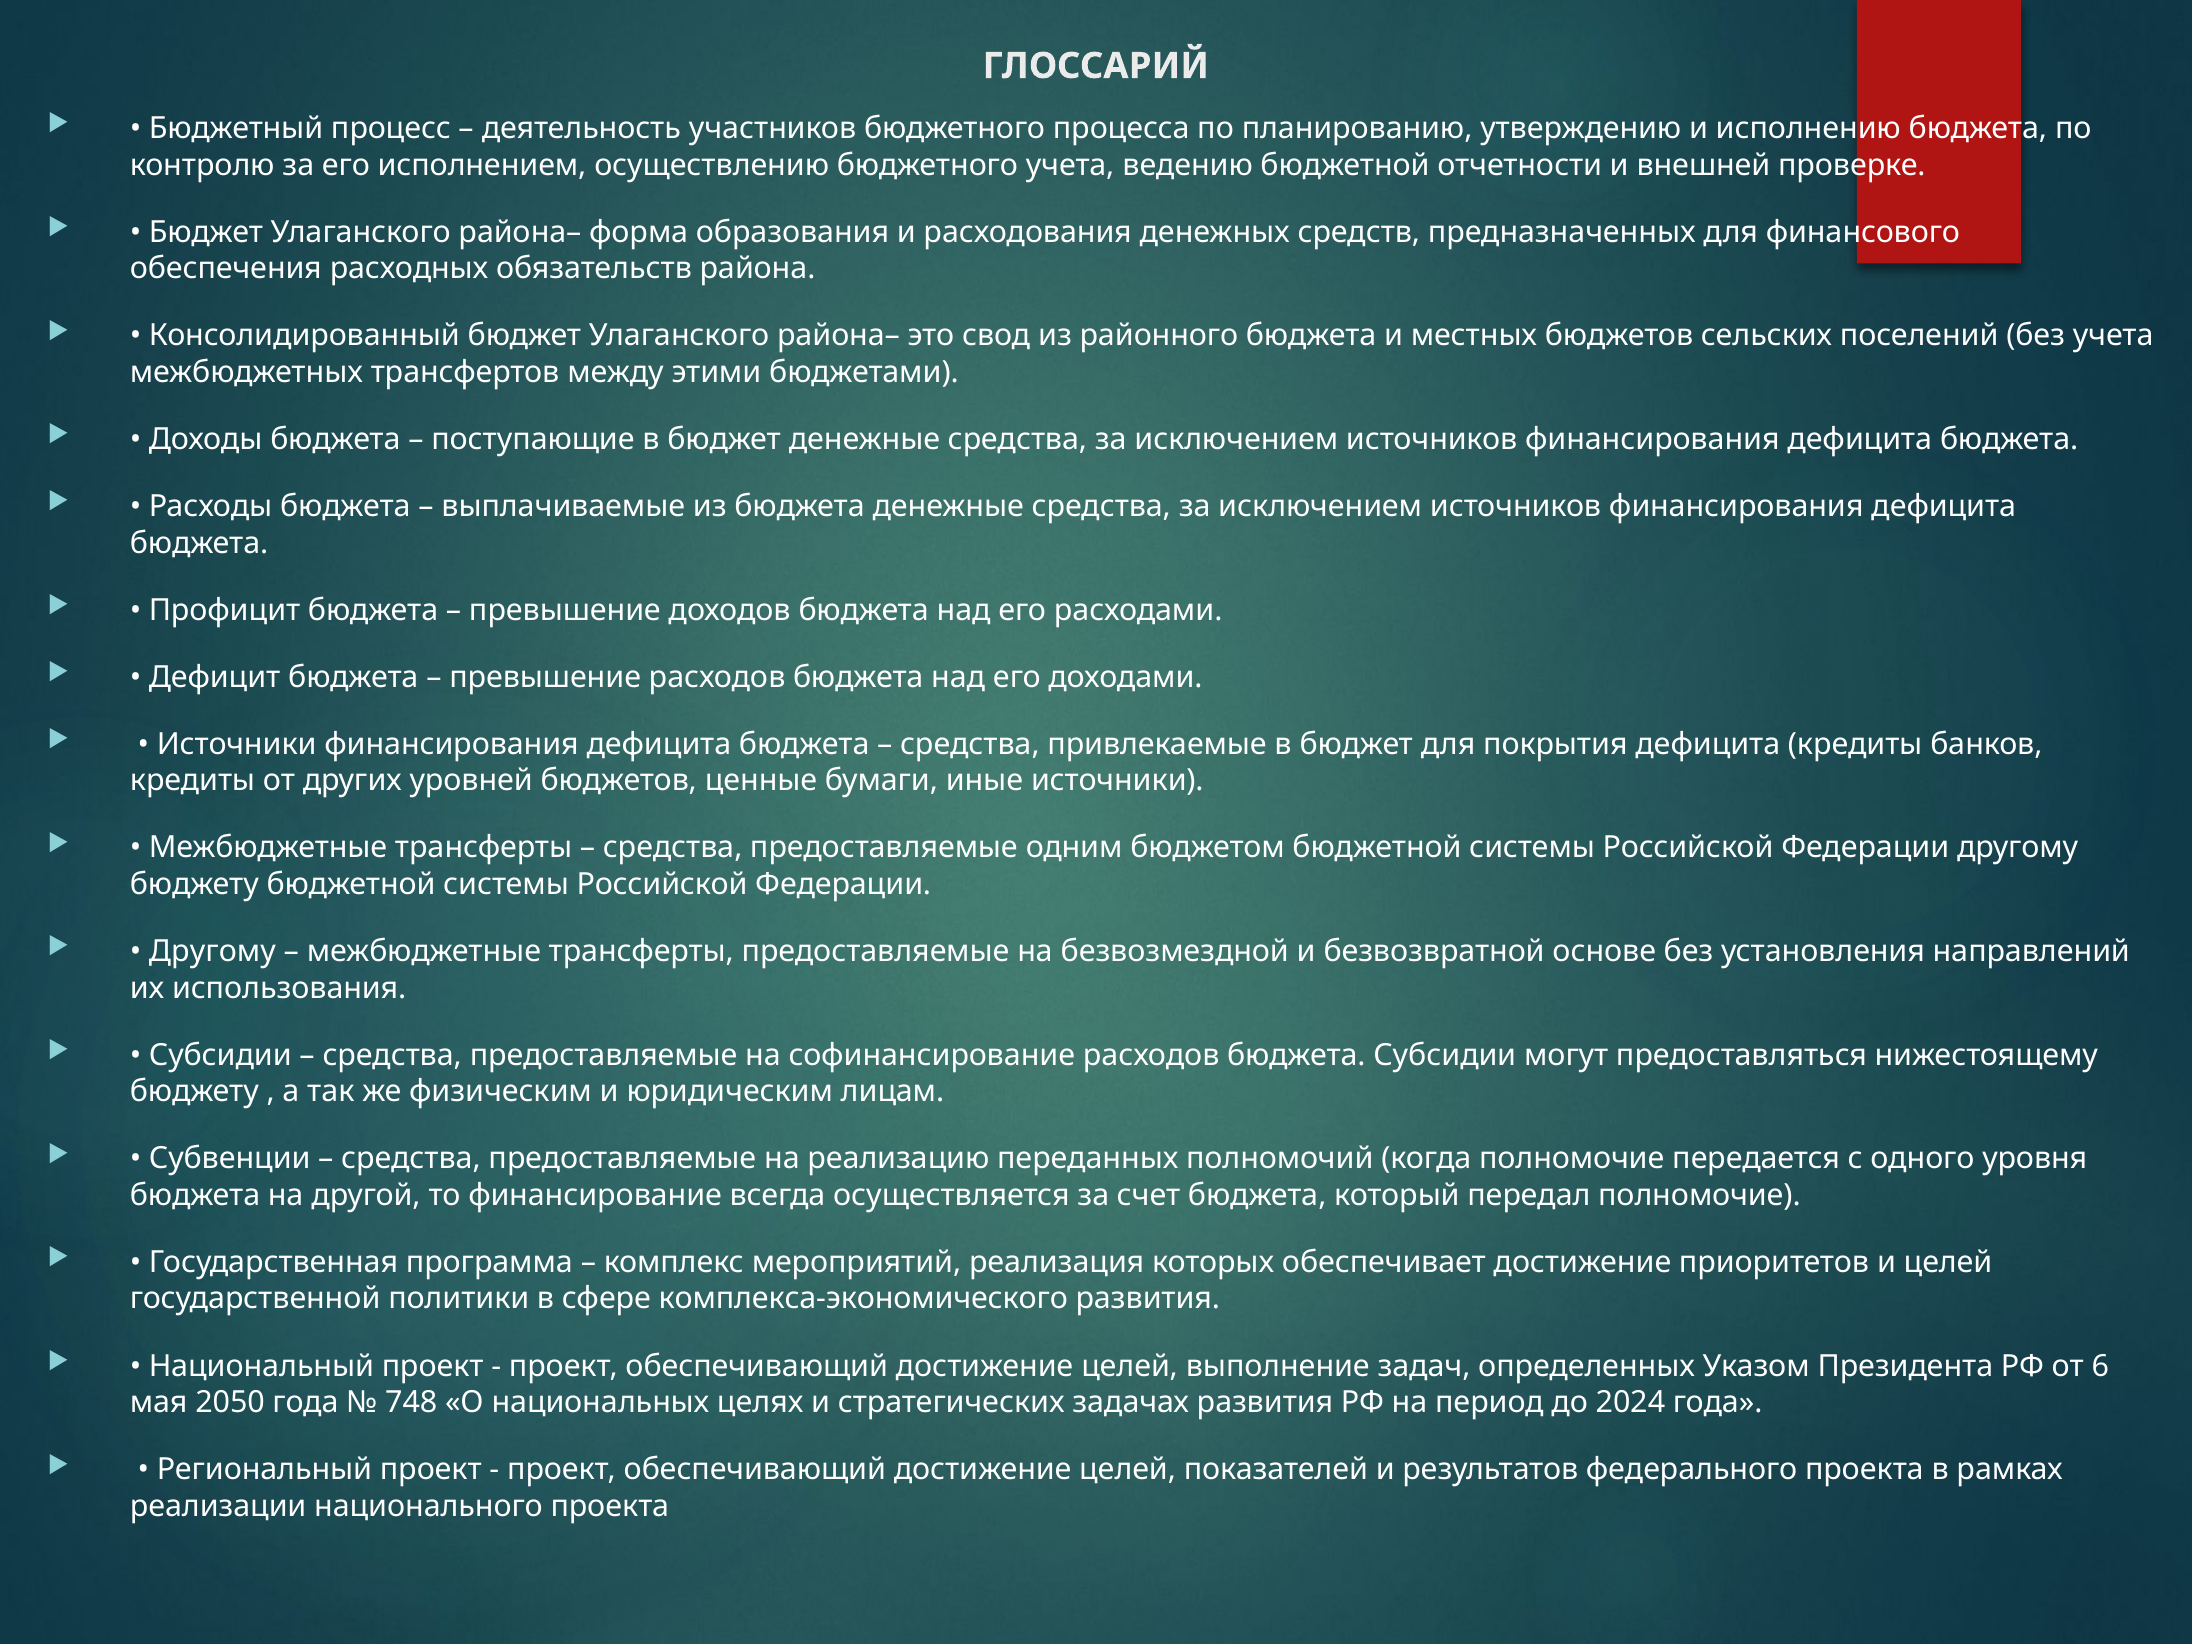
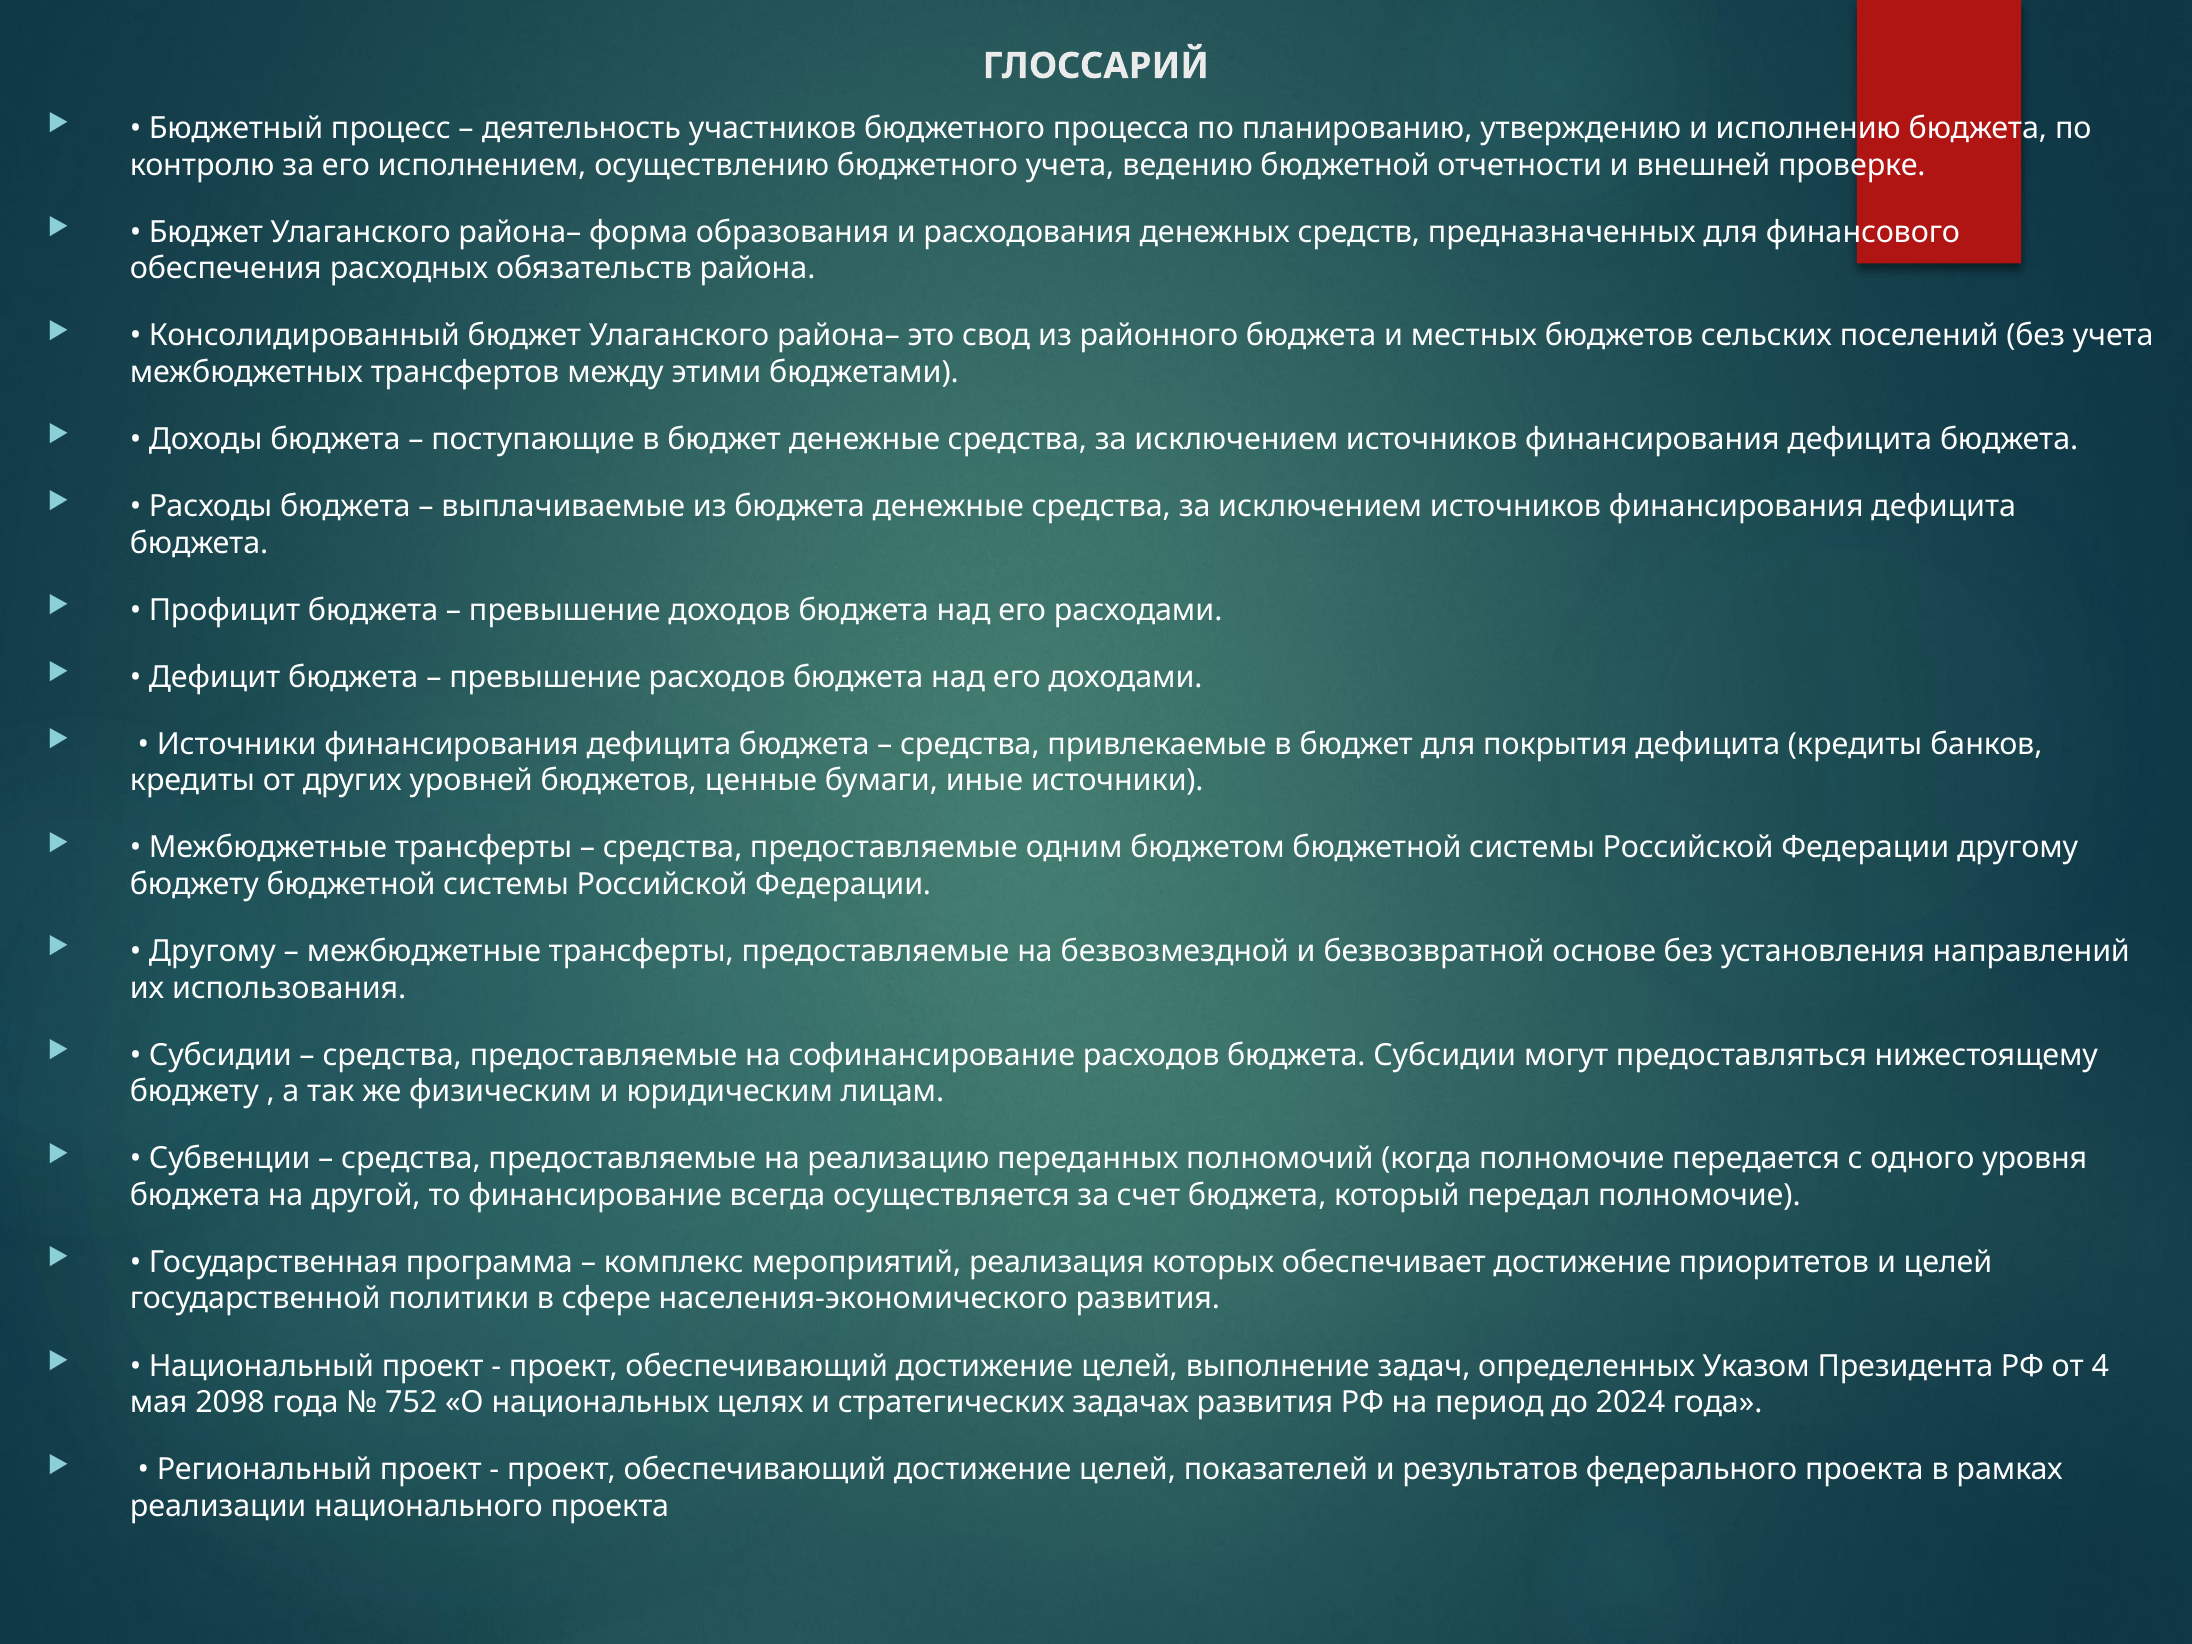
комплекса-экономического: комплекса-экономического -> населения-экономического
6: 6 -> 4
2050: 2050 -> 2098
748: 748 -> 752
